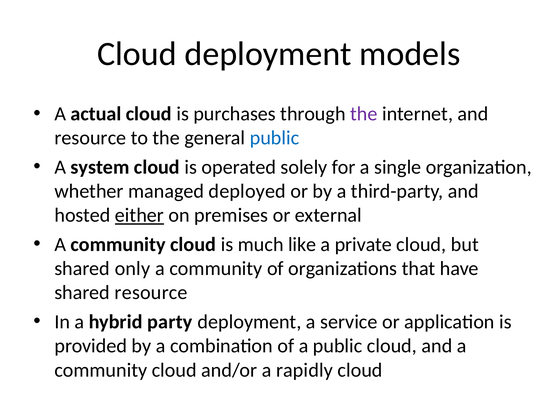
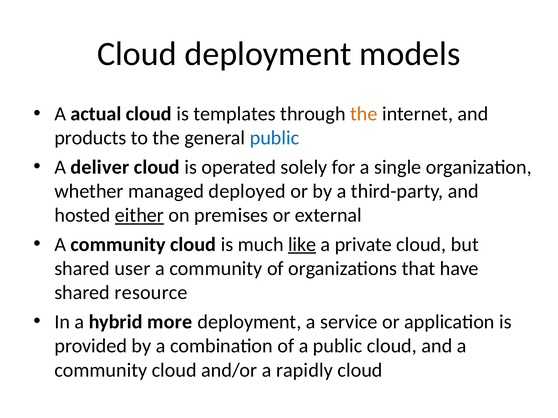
purchases: purchases -> templates
the at (364, 114) colour: purple -> orange
resource at (90, 138): resource -> products
system: system -> deliver
like underline: none -> present
only: only -> user
party: party -> more
